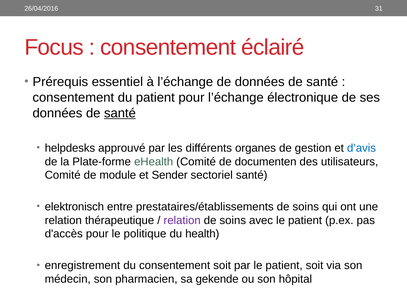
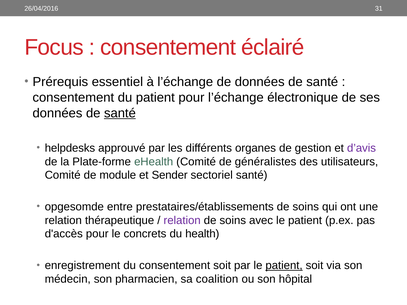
d’avis colour: blue -> purple
documenten: documenten -> généralistes
elektronisch: elektronisch -> opgesomde
politique: politique -> concrets
patient at (284, 266) underline: none -> present
gekende: gekende -> coalition
